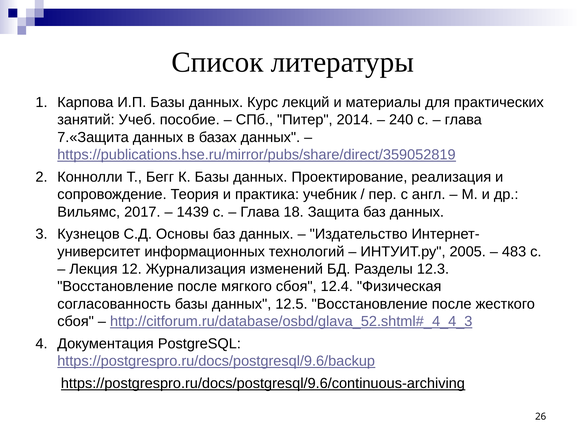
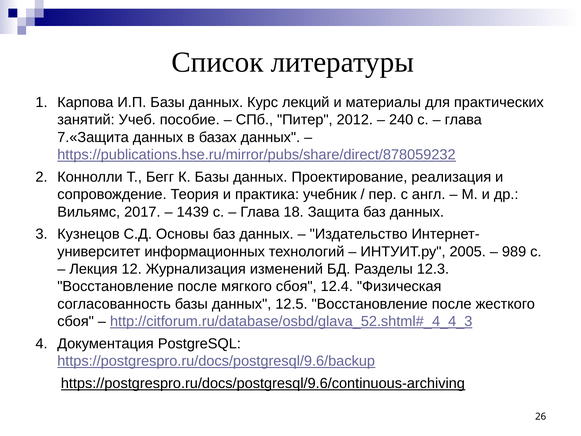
2014: 2014 -> 2012
https://publications.hse.ru/mirror/pubs/share/direct/359052819: https://publications.hse.ru/mirror/pubs/share/direct/359052819 -> https://publications.hse.ru/mirror/pubs/share/direct/878059232
483: 483 -> 989
